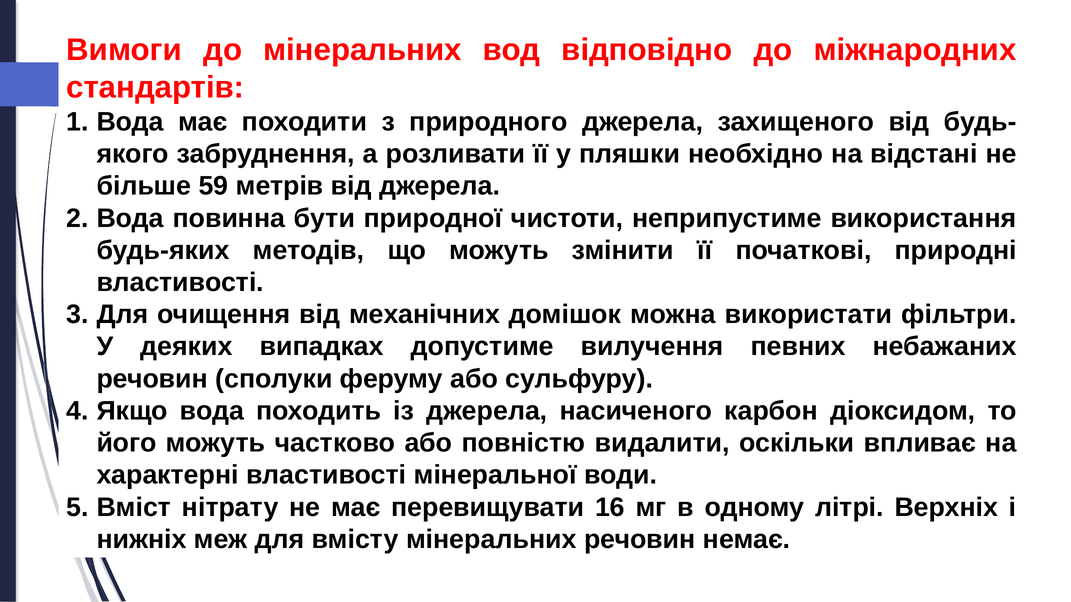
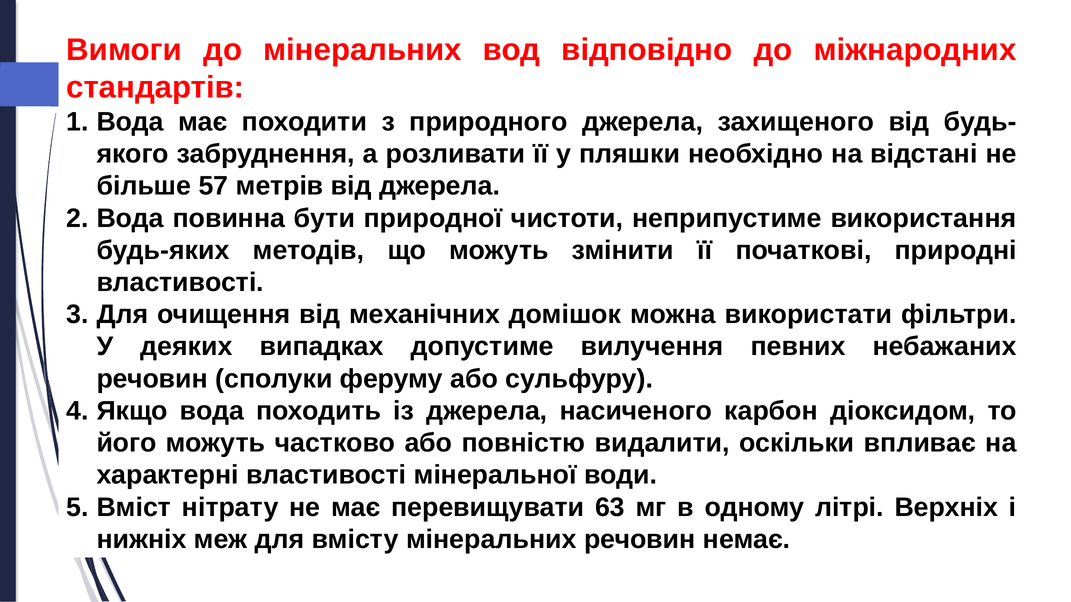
59: 59 -> 57
16: 16 -> 63
